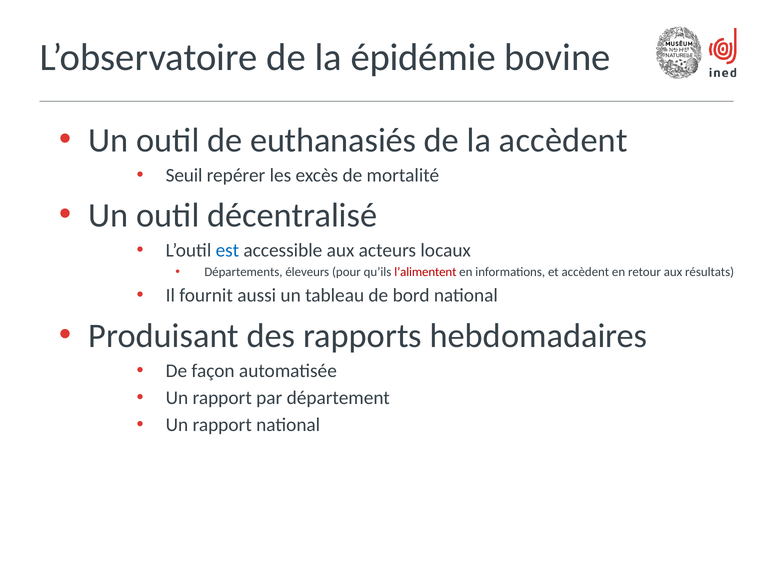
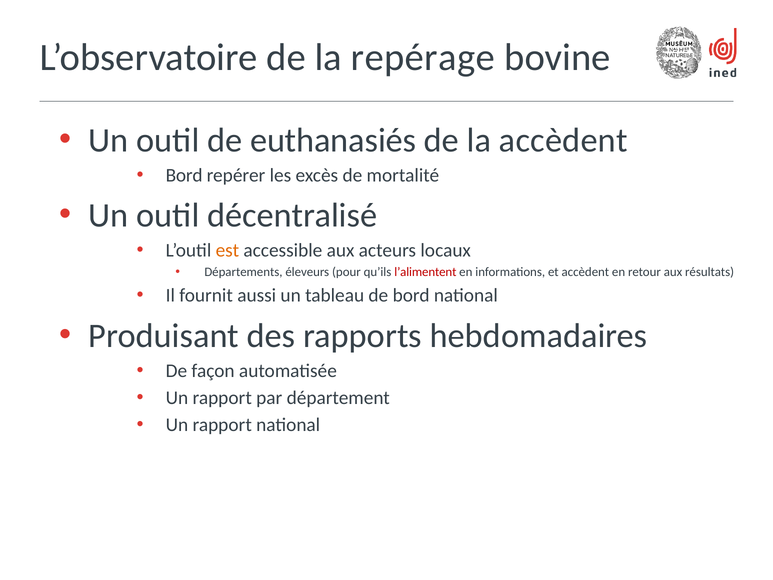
épidémie: épidémie -> repérage
Seuil at (184, 175): Seuil -> Bord
est colour: blue -> orange
